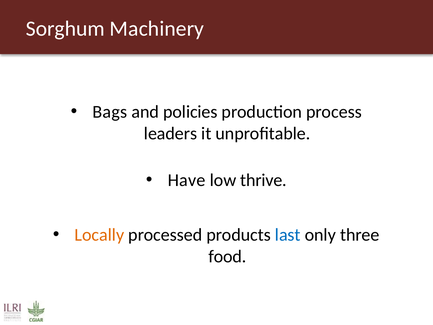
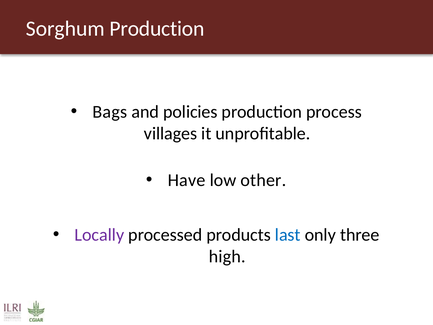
Sorghum Machinery: Machinery -> Production
leaders: leaders -> villages
thrive: thrive -> other
Locally colour: orange -> purple
food: food -> high
